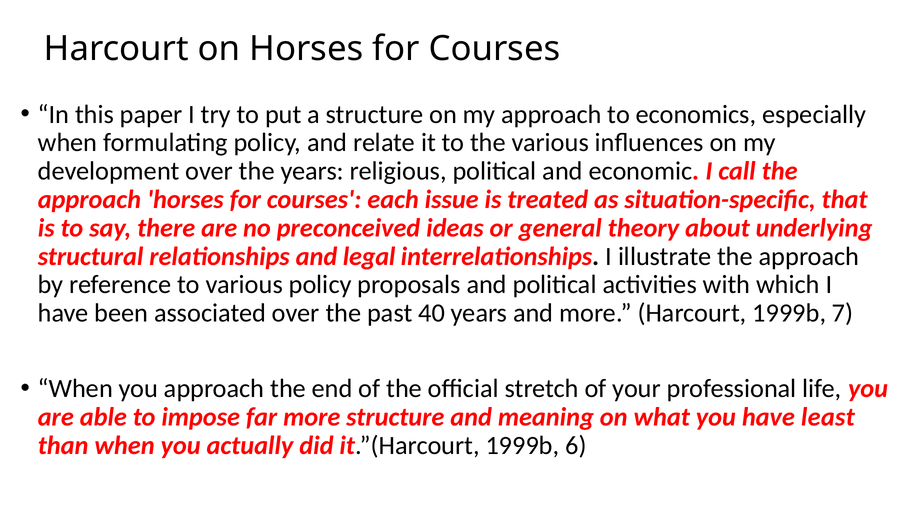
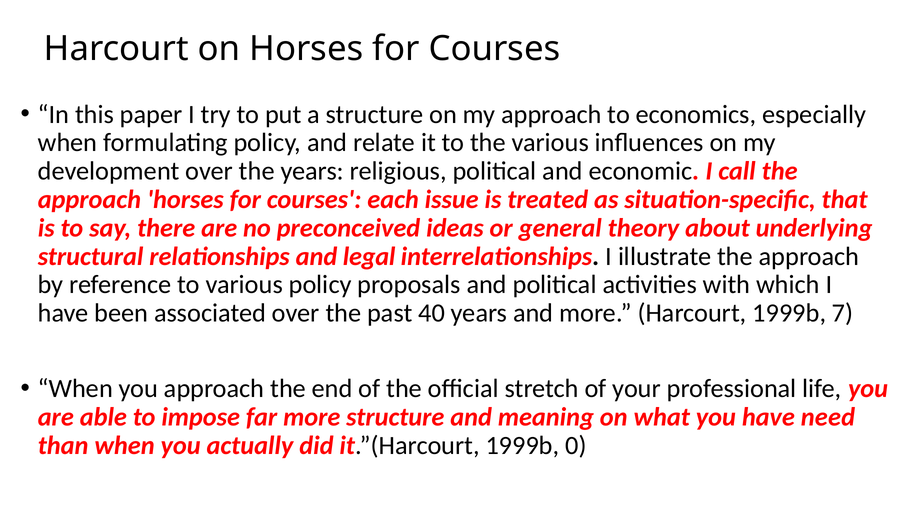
least: least -> need
6: 6 -> 0
